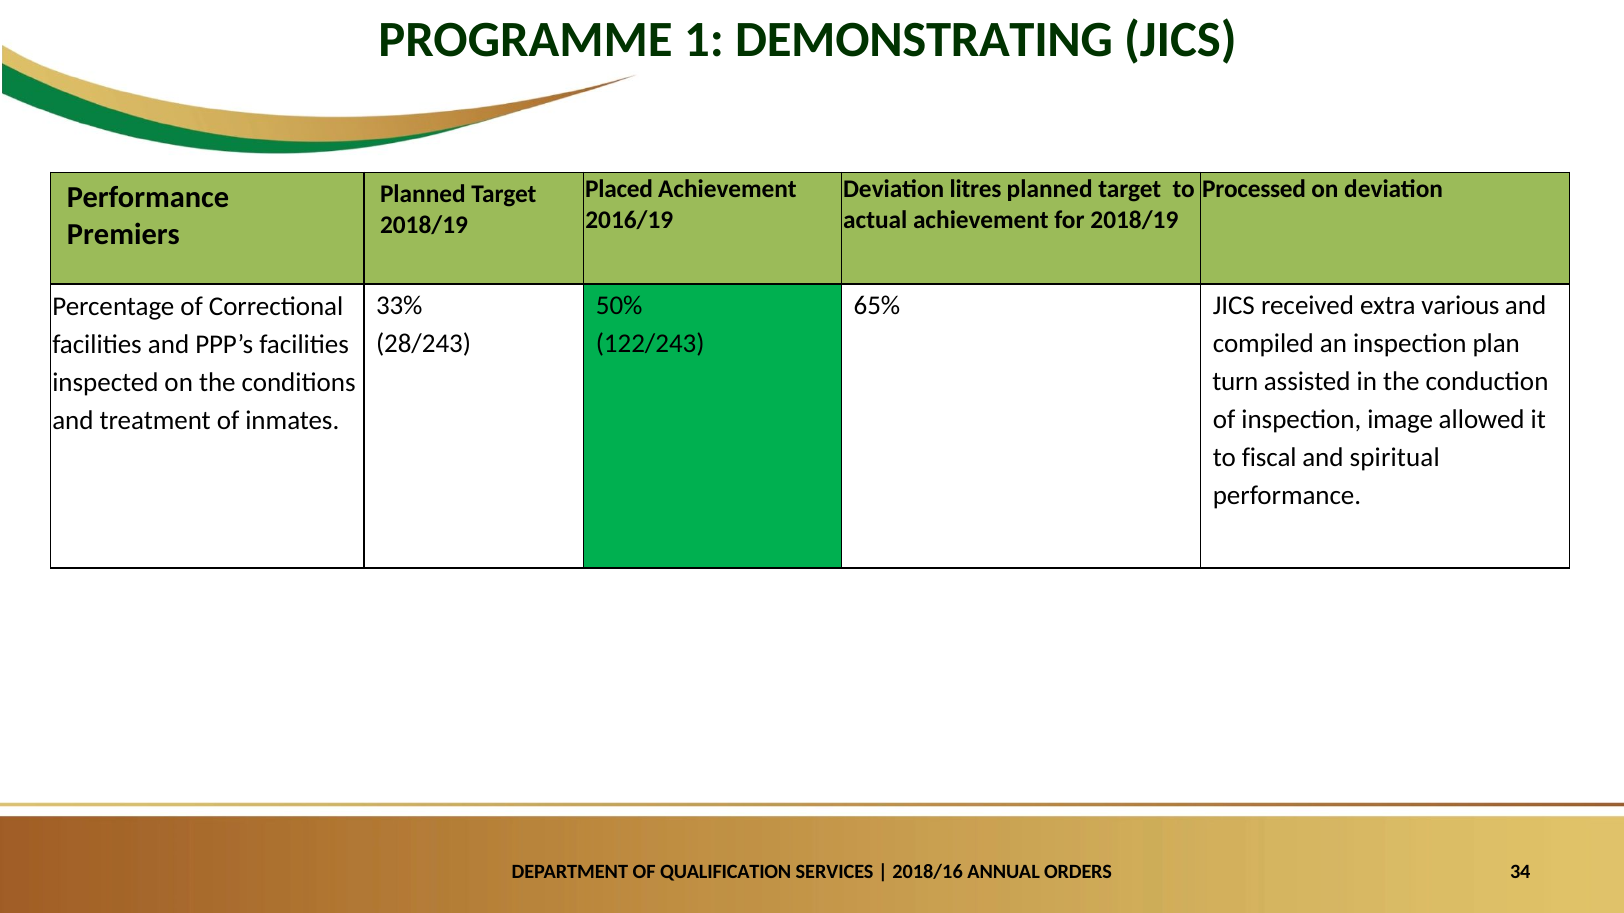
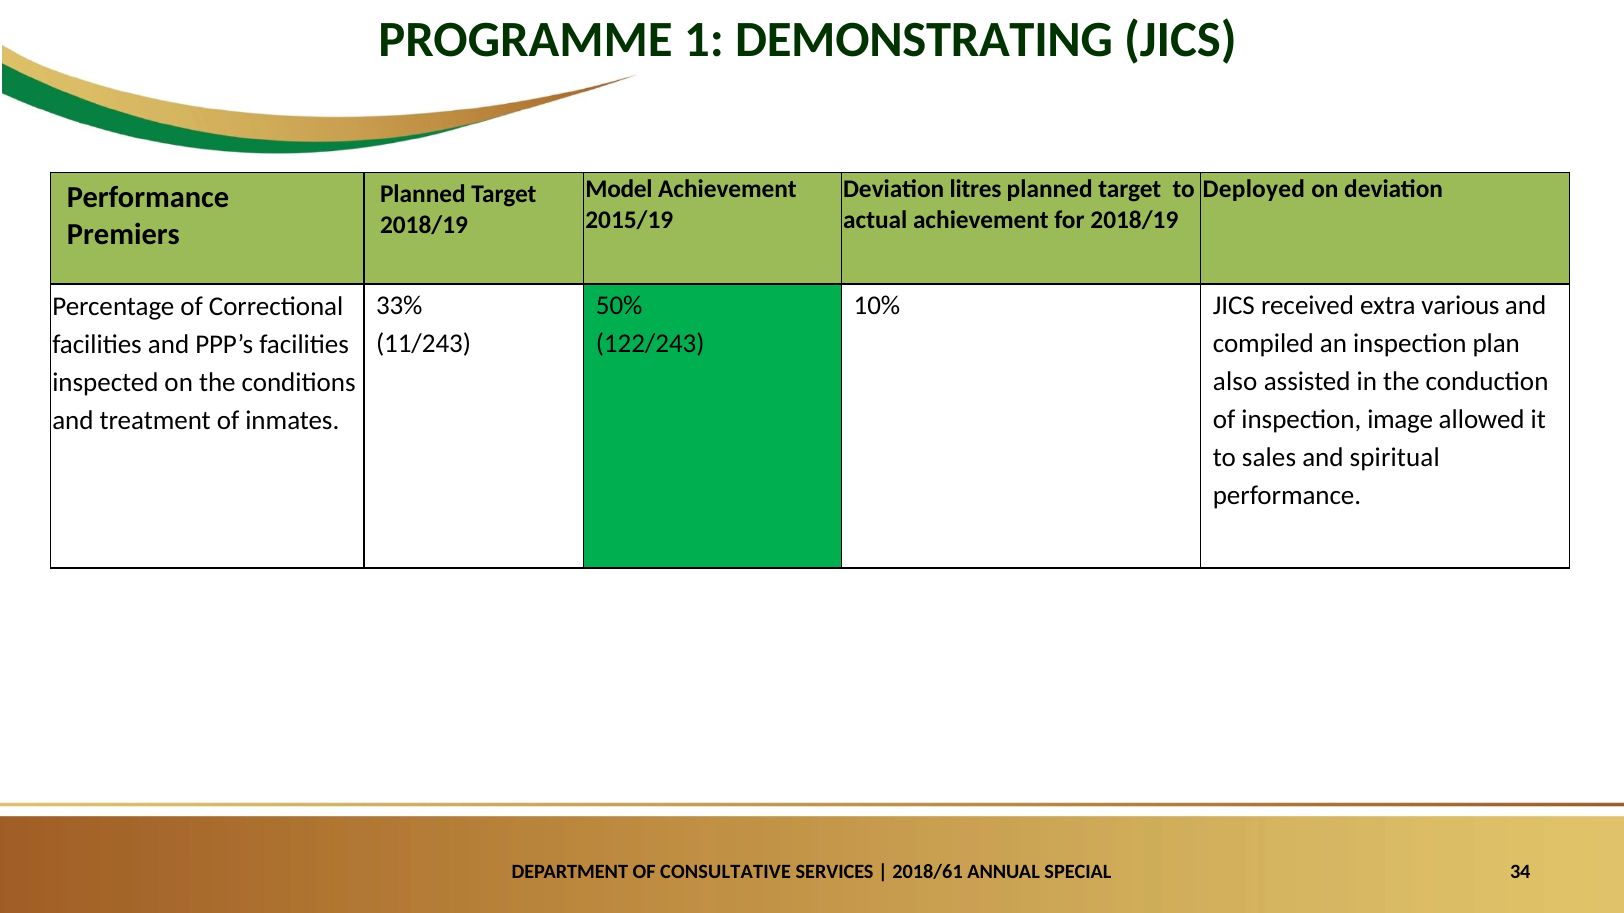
Placed: Placed -> Model
Processed: Processed -> Deployed
2016/19: 2016/19 -> 2015/19
65%: 65% -> 10%
28/243: 28/243 -> 11/243
turn: turn -> also
fiscal: fiscal -> sales
QUALIFICATION: QUALIFICATION -> CONSULTATIVE
2018/16: 2018/16 -> 2018/61
ORDERS: ORDERS -> SPECIAL
